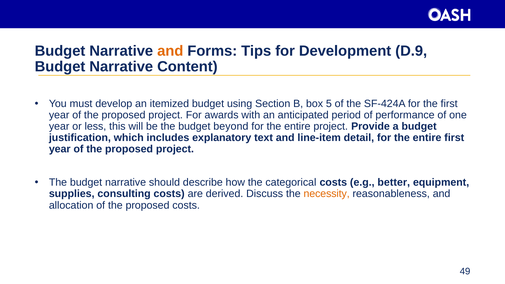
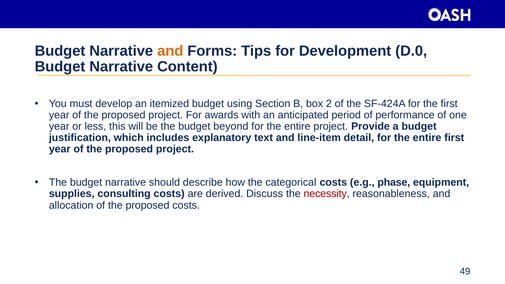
D.9: D.9 -> D.0
5: 5 -> 2
better: better -> phase
necessity colour: orange -> red
